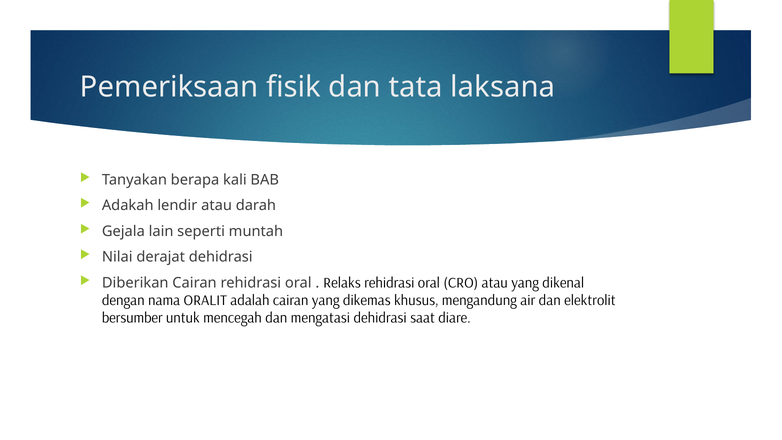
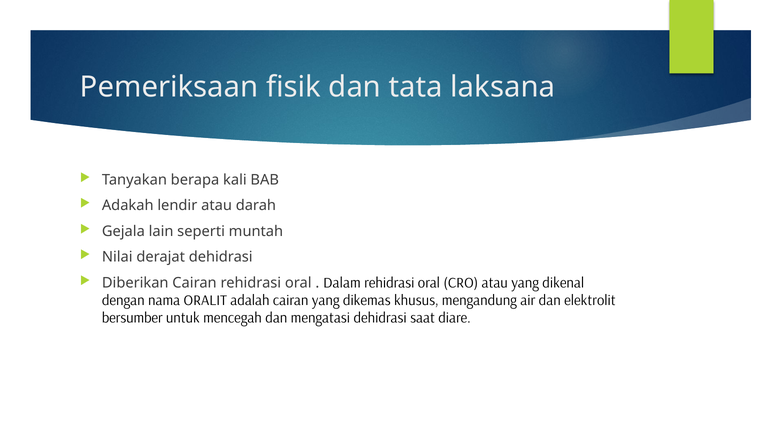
Relaks: Relaks -> Dalam
